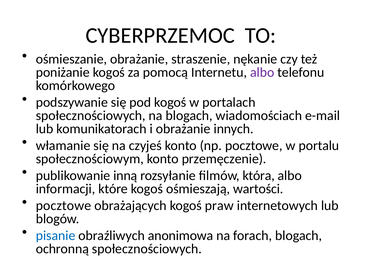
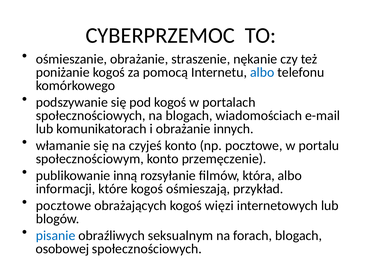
albo at (262, 72) colour: purple -> blue
wartości: wartości -> przykład
praw: praw -> więzi
anonimowa: anonimowa -> seksualnym
ochronną: ochronną -> osobowej
